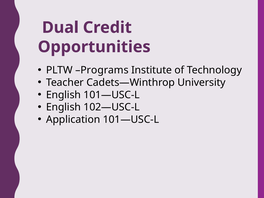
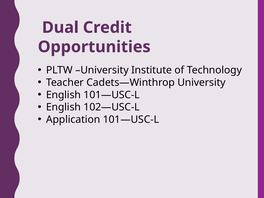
PLTW Programs: Programs -> University
